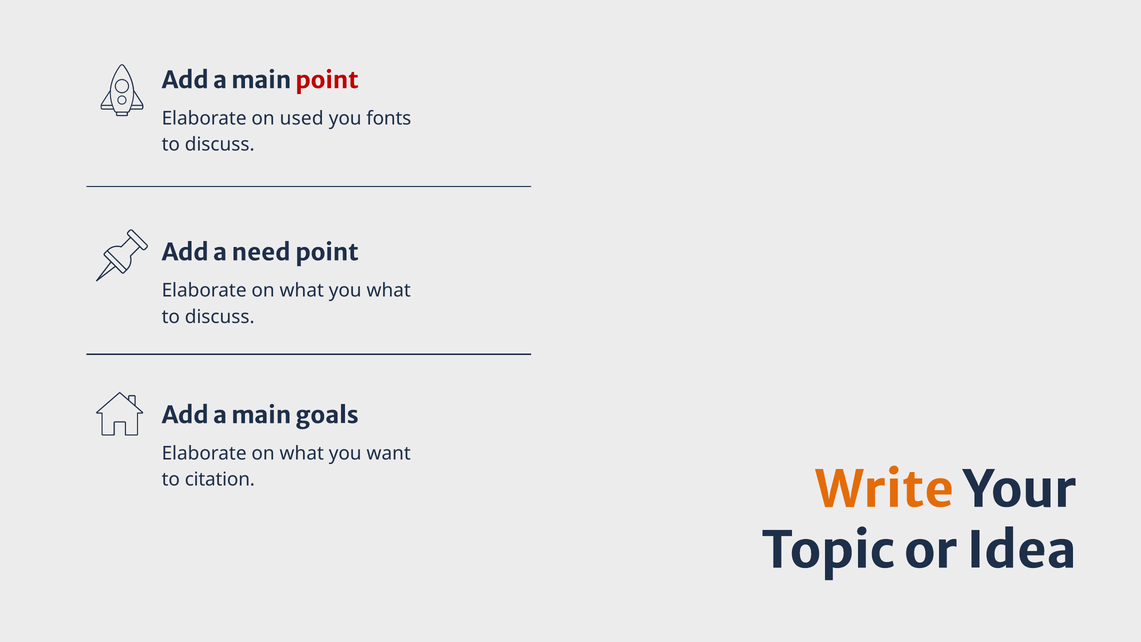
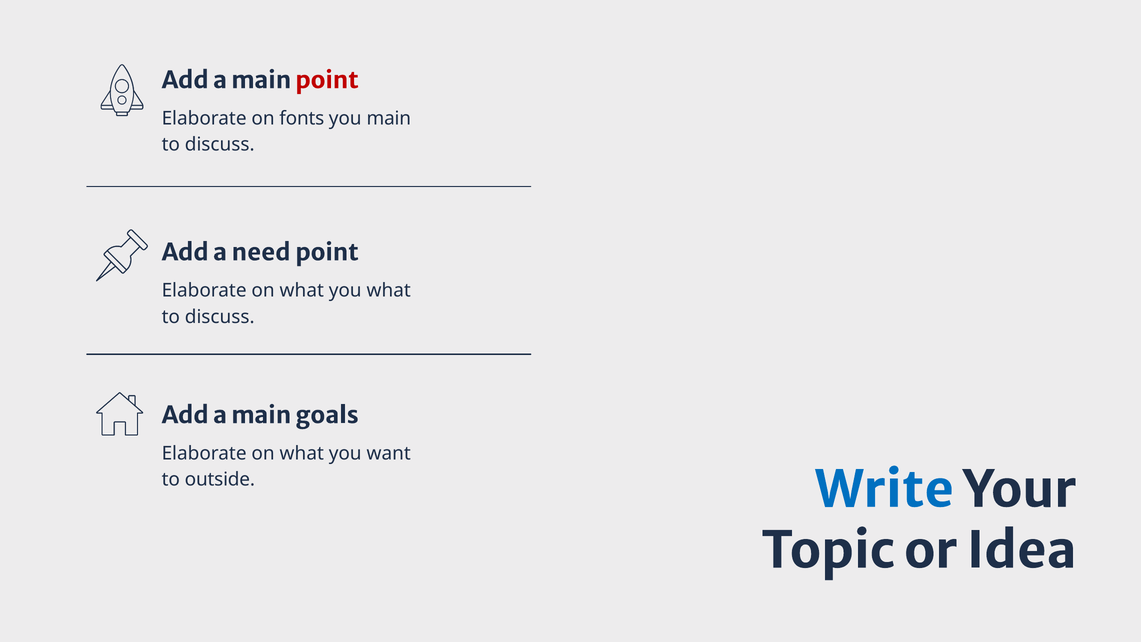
used: used -> fonts
you fonts: fonts -> main
Write colour: orange -> blue
citation: citation -> outside
